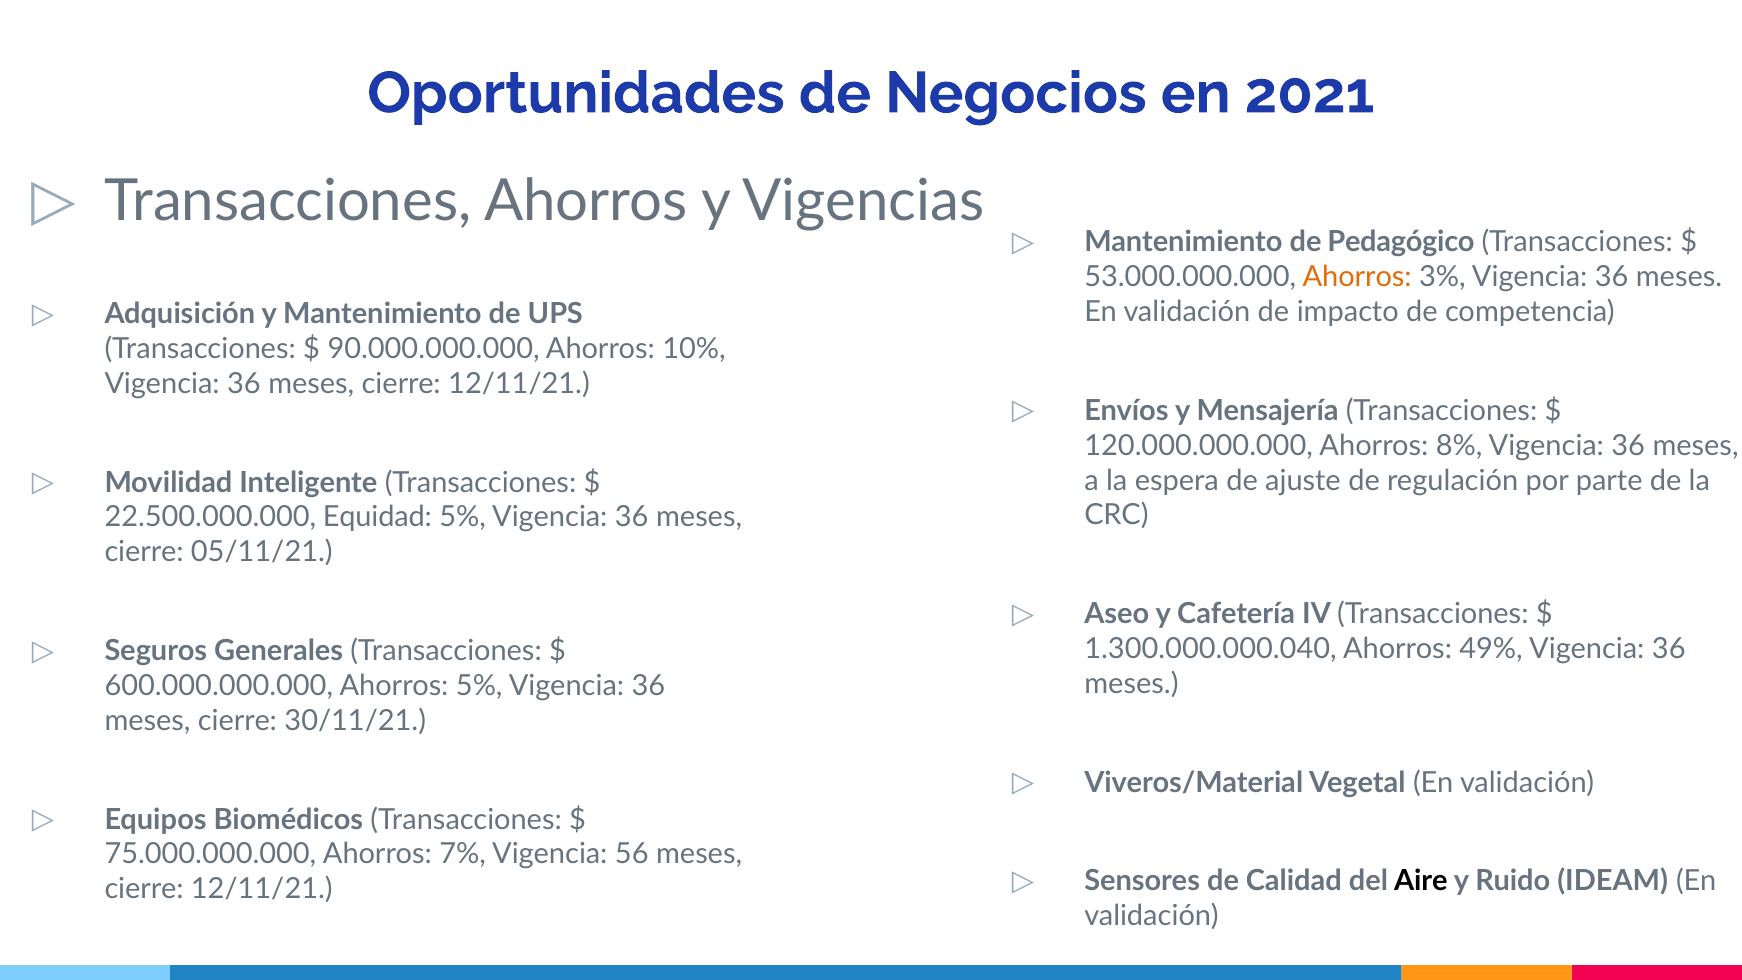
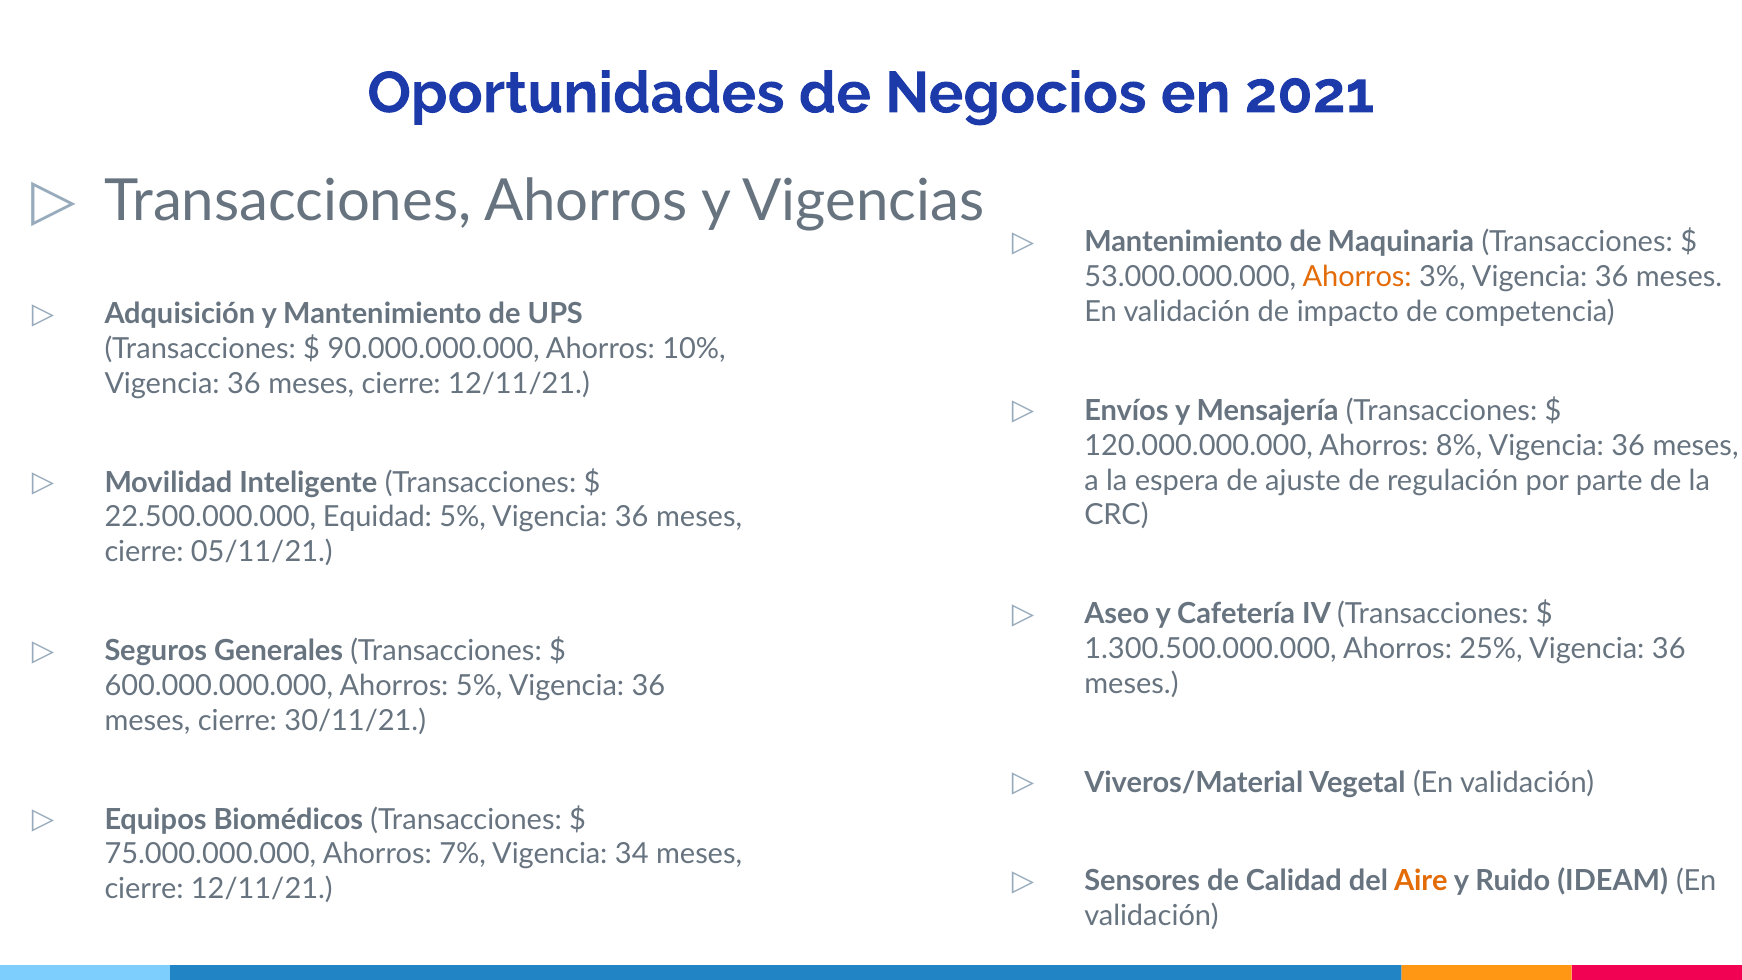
Pedagógico: Pedagógico -> Maquinaria
1.300.000.000.040: 1.300.000.000.040 -> 1.300.500.000.000
49%: 49% -> 25%
56: 56 -> 34
Aire colour: black -> orange
